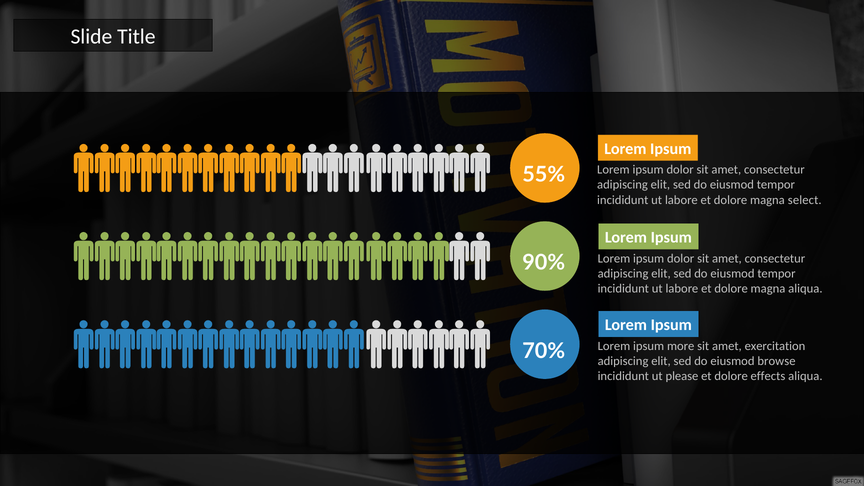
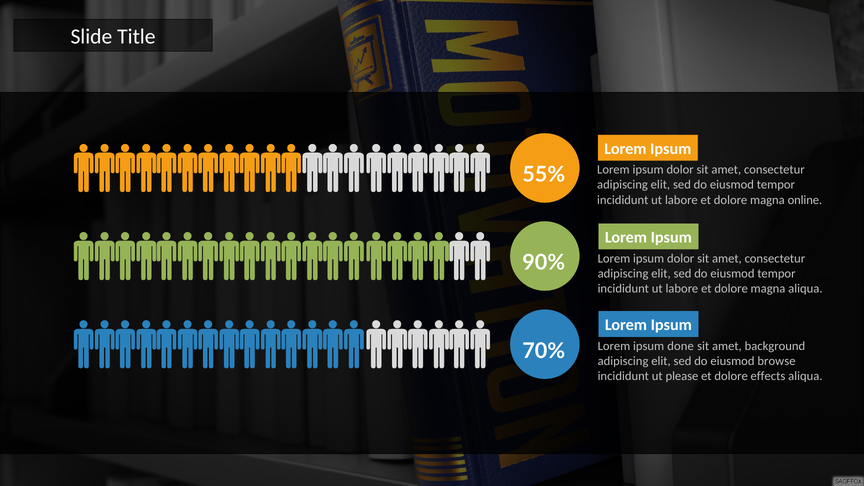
select: select -> online
more: more -> done
exercitation: exercitation -> background
